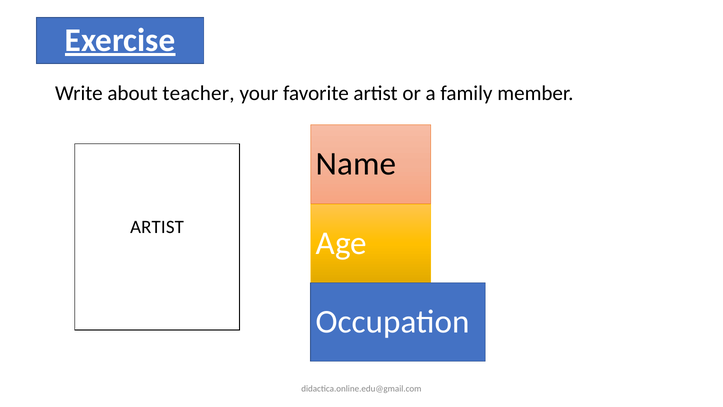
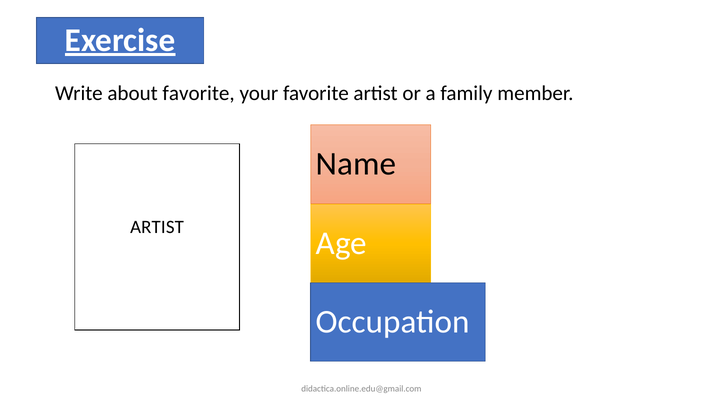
about teacher: teacher -> favorite
